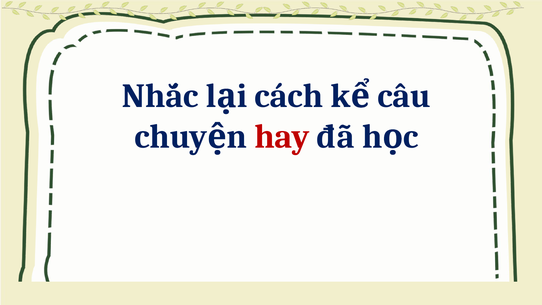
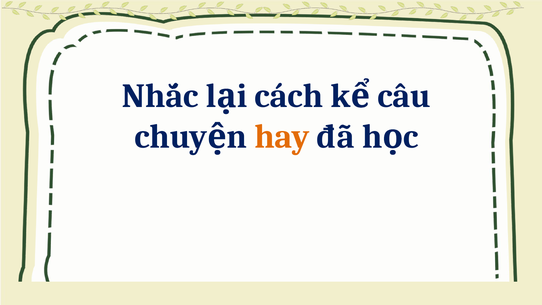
hay colour: red -> orange
